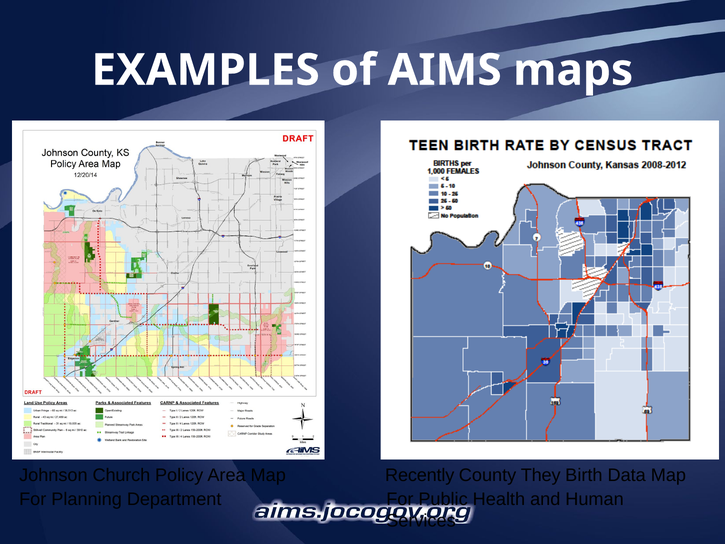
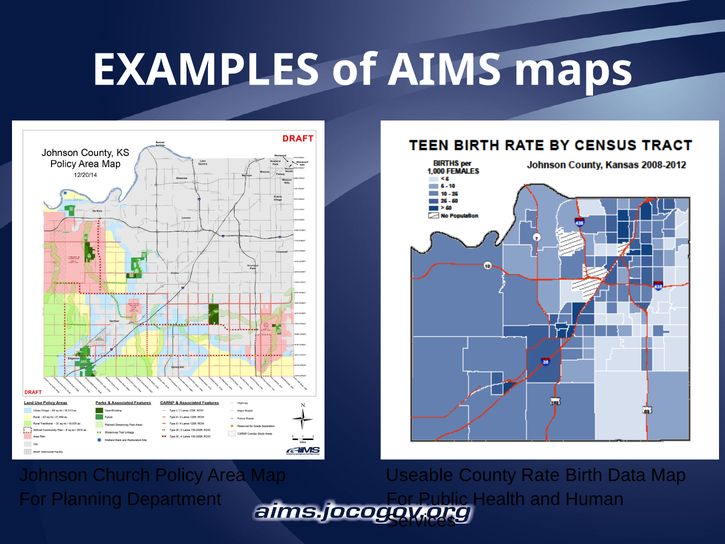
Recently: Recently -> Useable
They: They -> Rate
